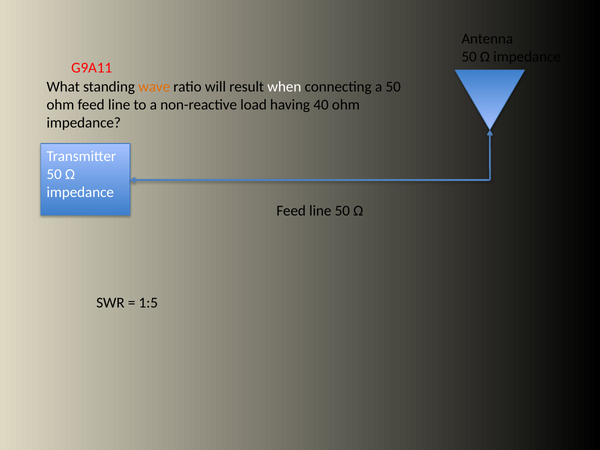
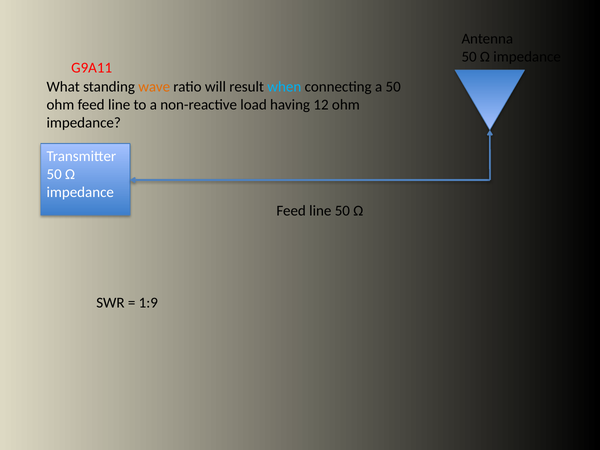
when colour: white -> light blue
40: 40 -> 12
1:5: 1:5 -> 1:9
